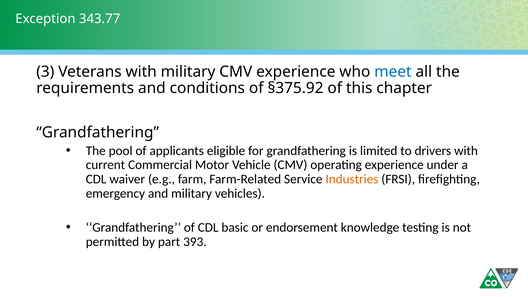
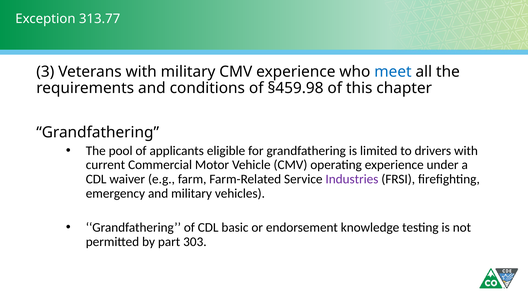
343.77: 343.77 -> 313.77
§375.92: §375.92 -> §459.98
Industries colour: orange -> purple
393: 393 -> 303
